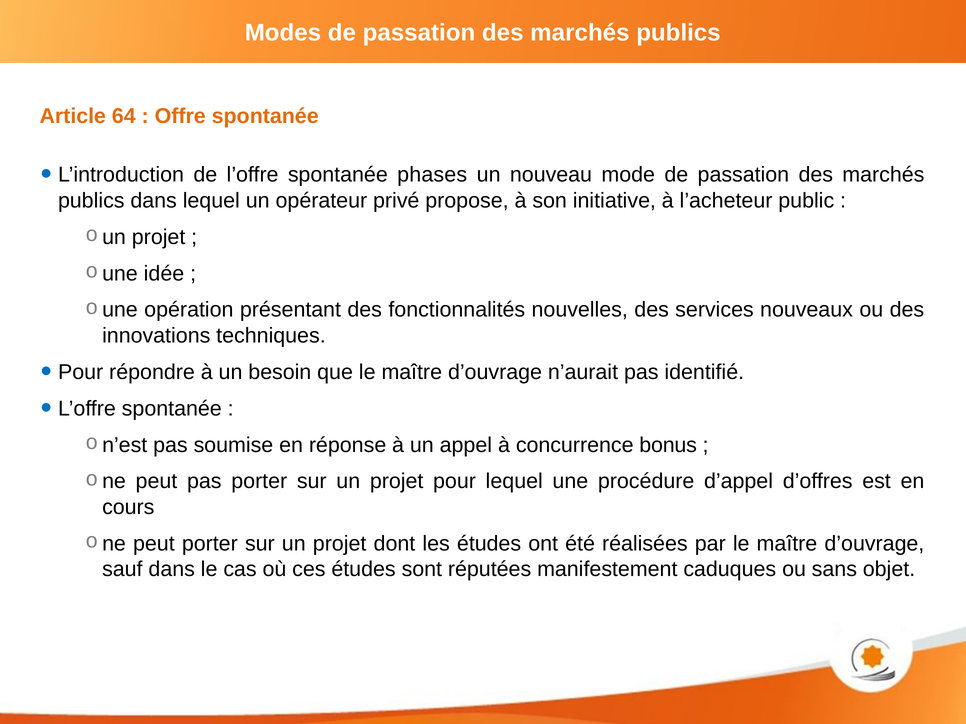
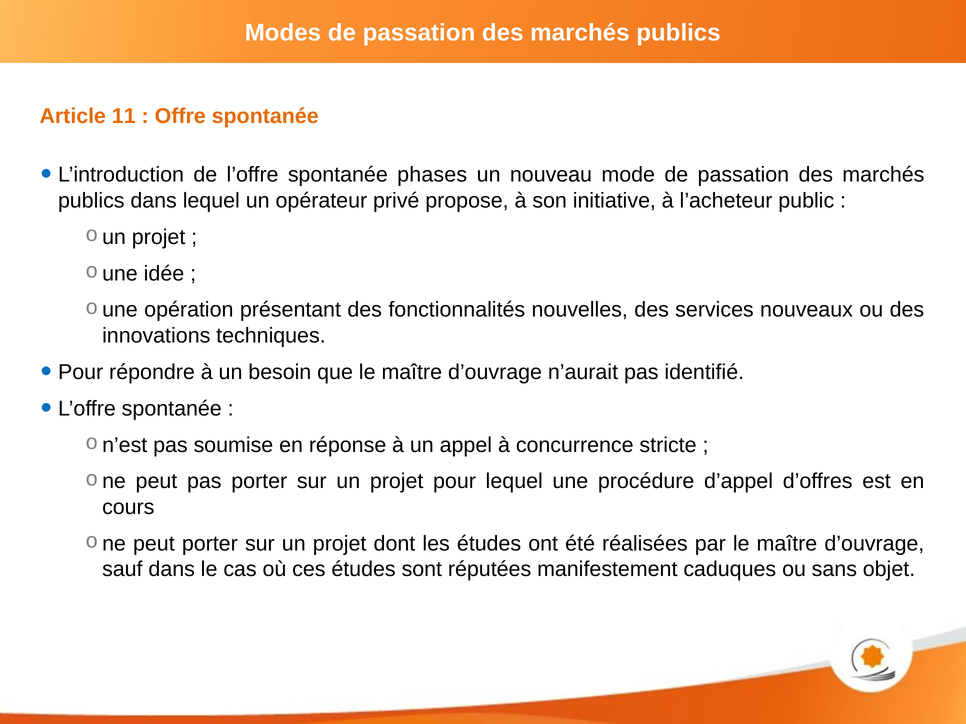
64: 64 -> 11
bonus: bonus -> stricte
